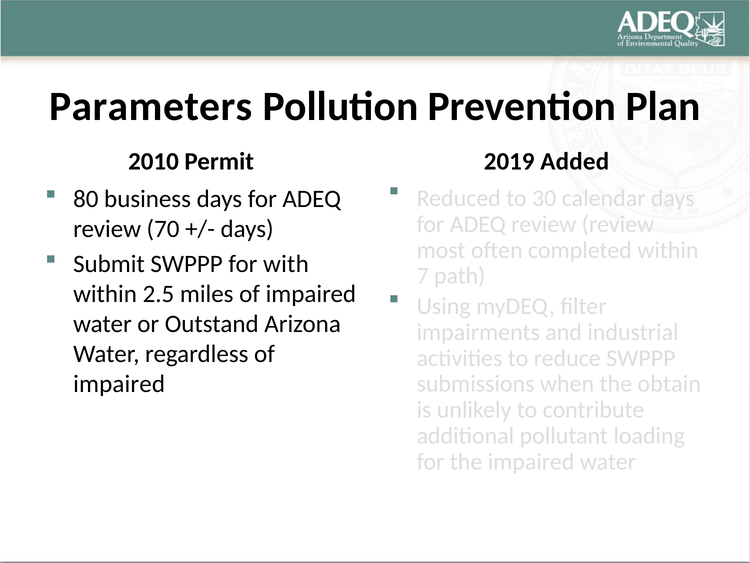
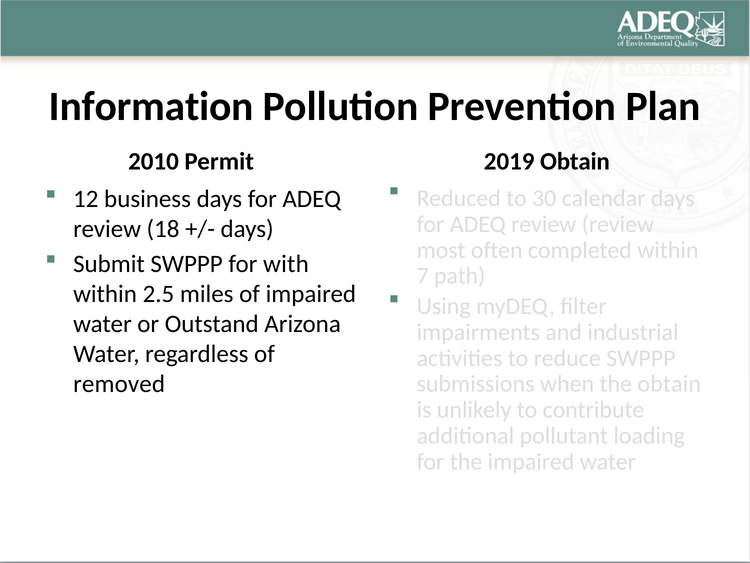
Parameters: Parameters -> Information
2019 Added: Added -> Obtain
80: 80 -> 12
70: 70 -> 18
impaired at (119, 384): impaired -> removed
